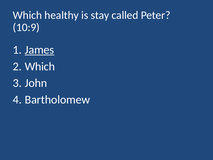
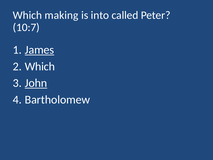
healthy: healthy -> making
stay: stay -> into
10:9: 10:9 -> 10:7
John underline: none -> present
